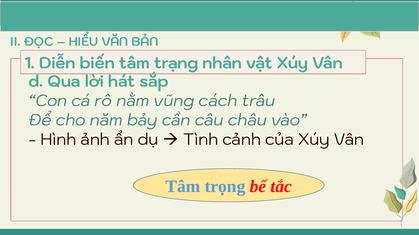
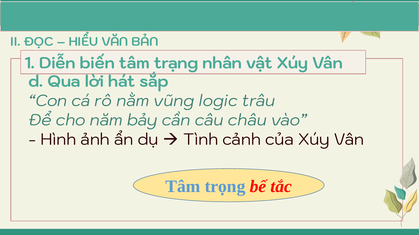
cách: cách -> logic
